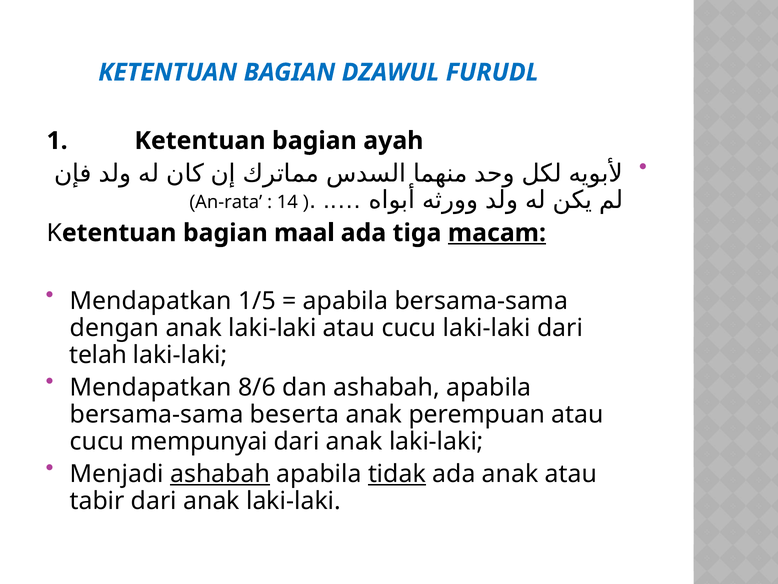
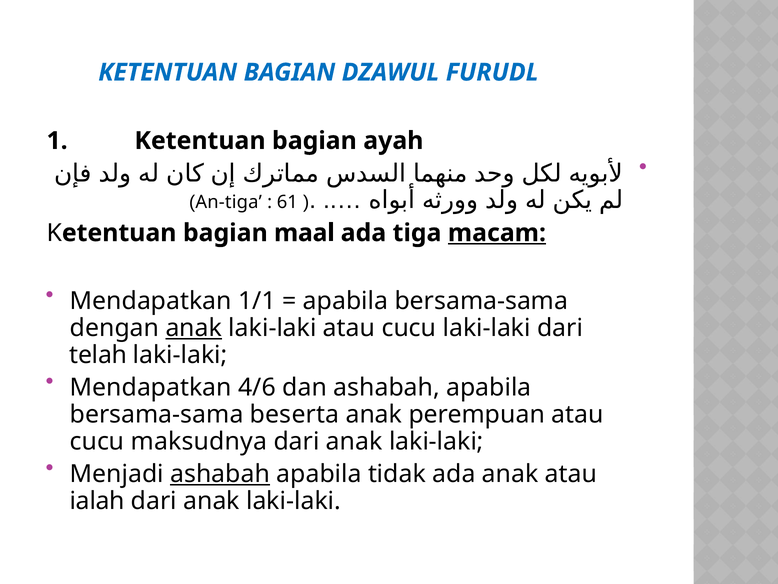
An-rata: An-rata -> An-tiga
14: 14 -> 61
1/5: 1/5 -> 1/1
anak at (194, 328) underline: none -> present
8/6: 8/6 -> 4/6
mempunyai: mempunyai -> maksudnya
tidak underline: present -> none
tabir: tabir -> ialah
